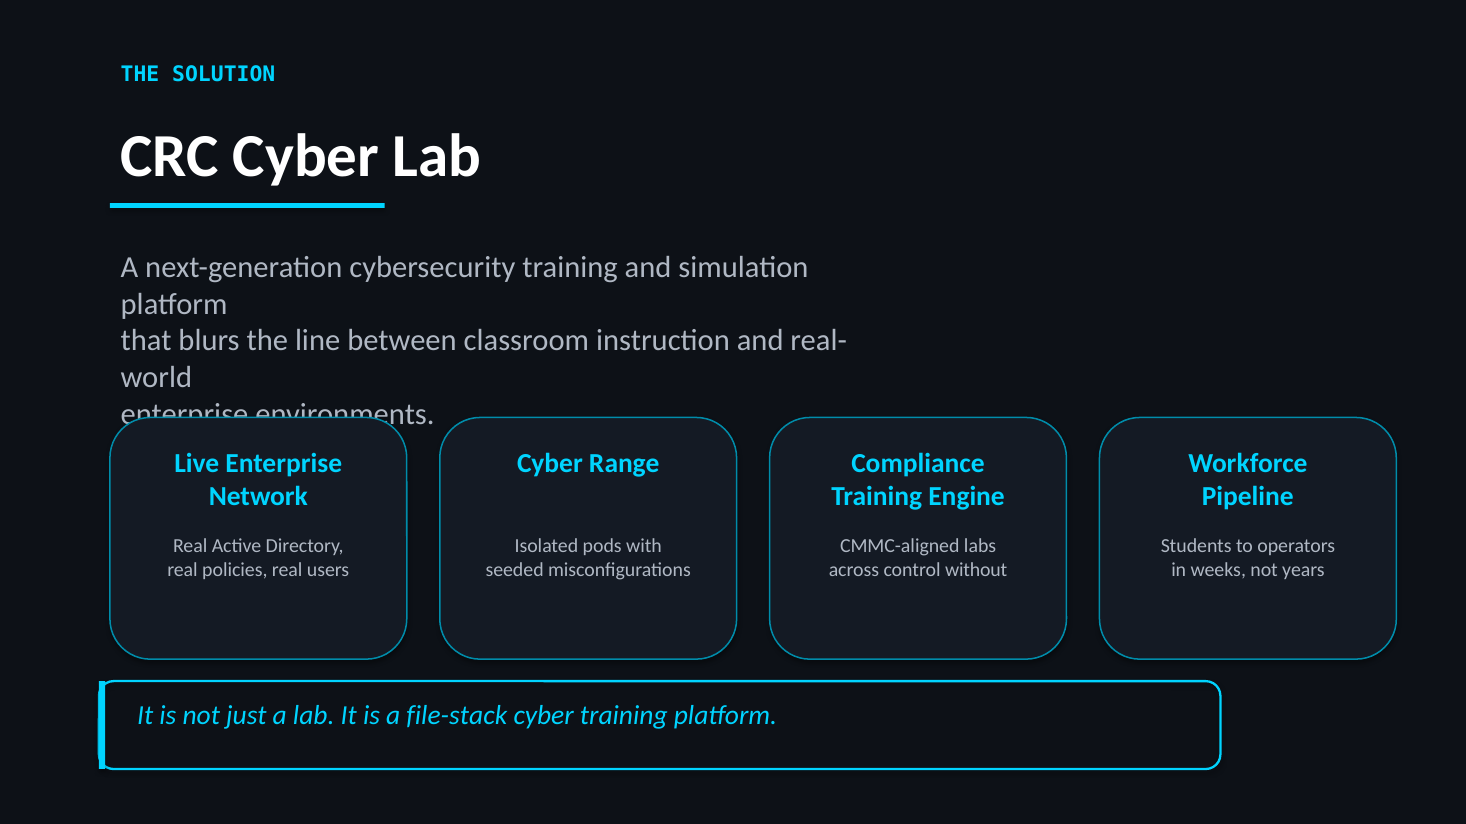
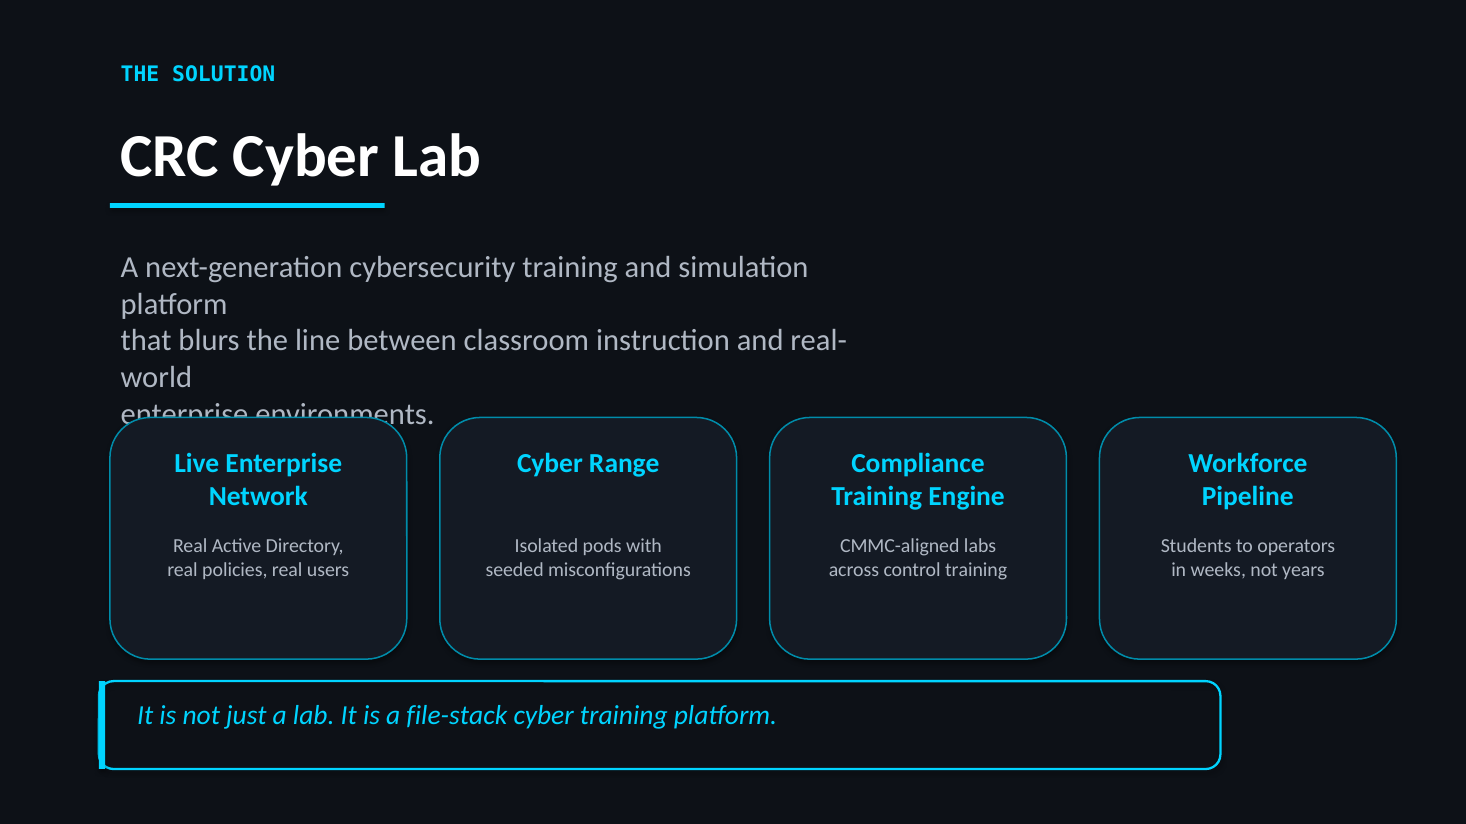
control without: without -> training
